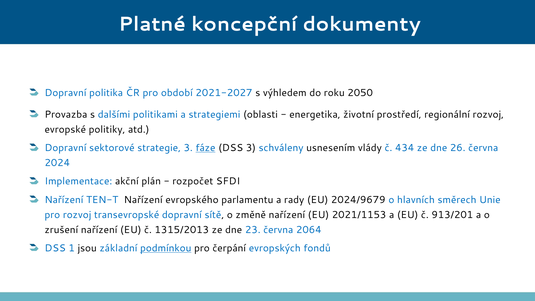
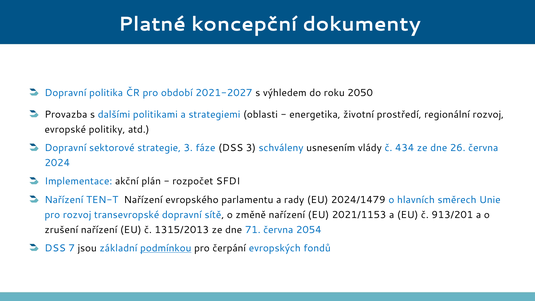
fáze underline: present -> none
2024/9679: 2024/9679 -> 2024/1479
23: 23 -> 71
2064: 2064 -> 2054
1: 1 -> 7
